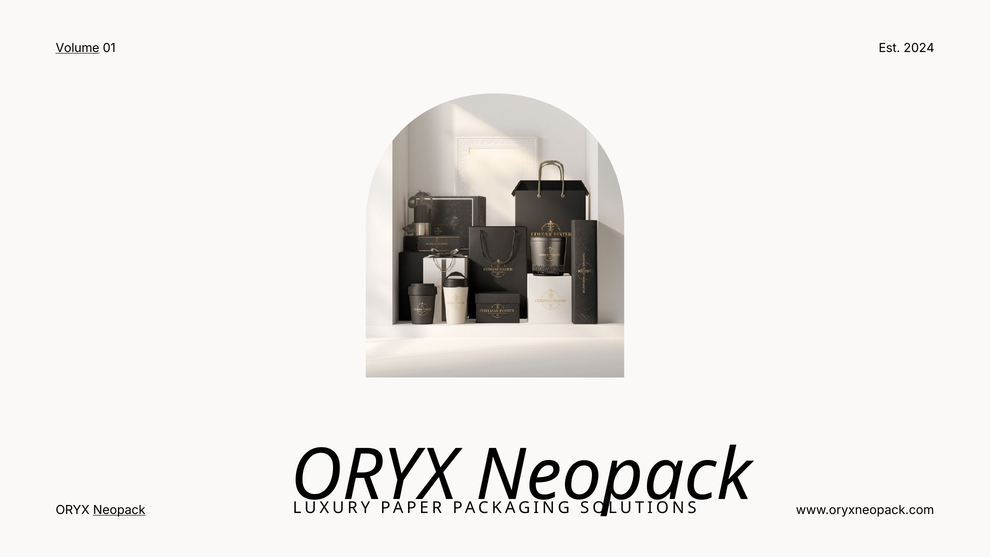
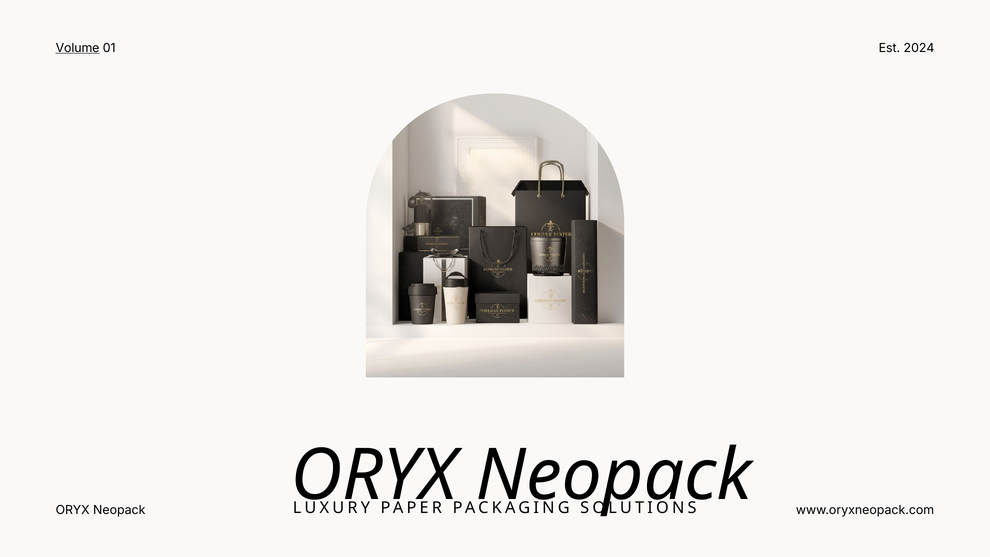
Neopack at (119, 510) underline: present -> none
